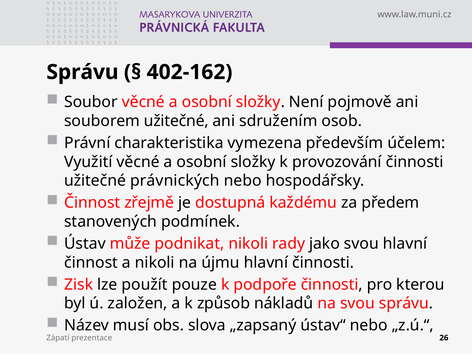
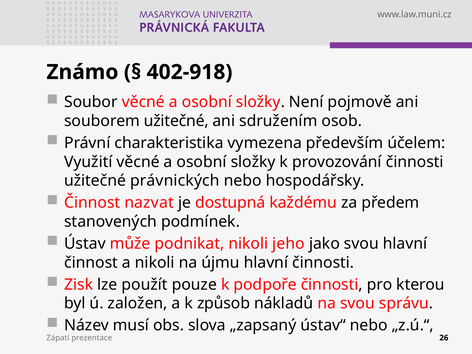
Správu at (82, 72): Správu -> Známo
402-162: 402-162 -> 402-918
zřejmě: zřejmě -> nazvat
rady: rady -> jeho
